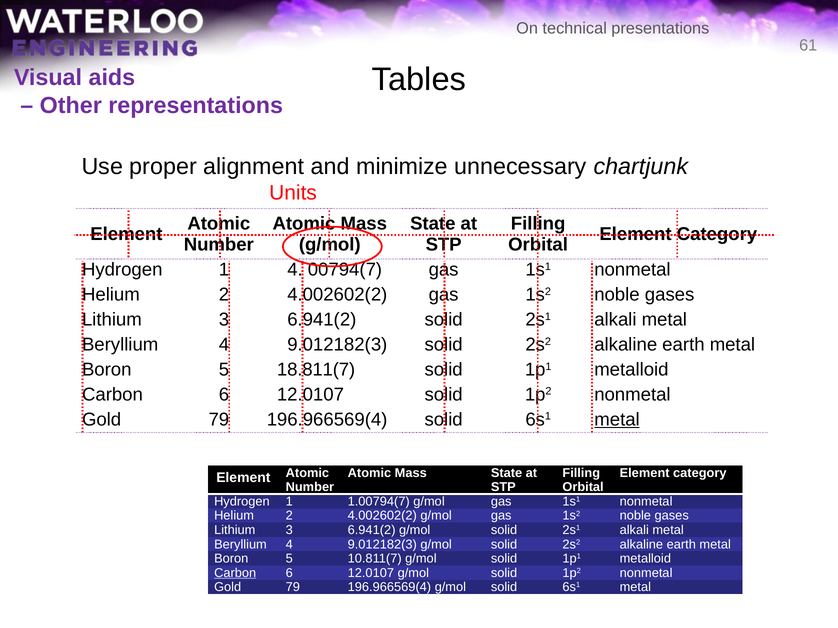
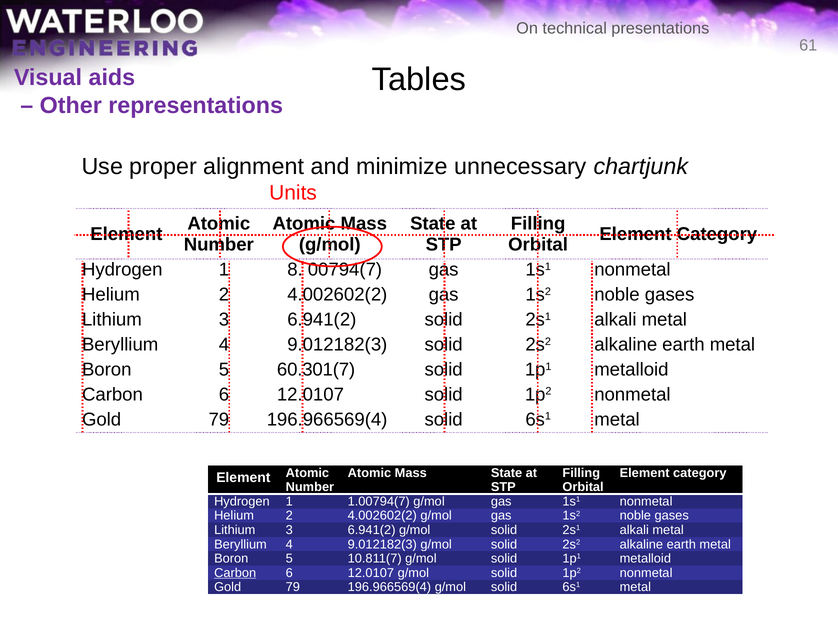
1 4: 4 -> 8
18.811(7: 18.811(7 -> 60.301(7
metal at (617, 420) underline: present -> none
